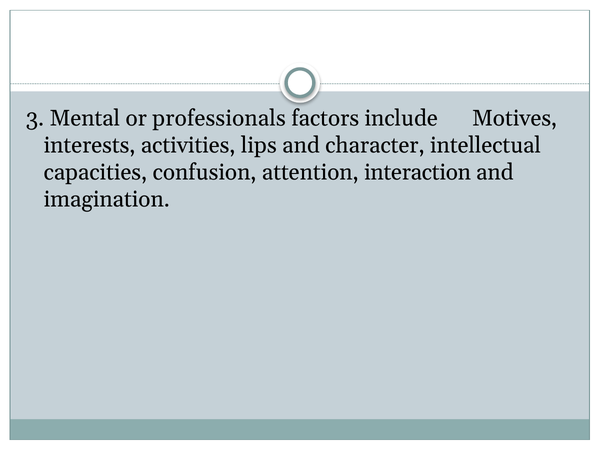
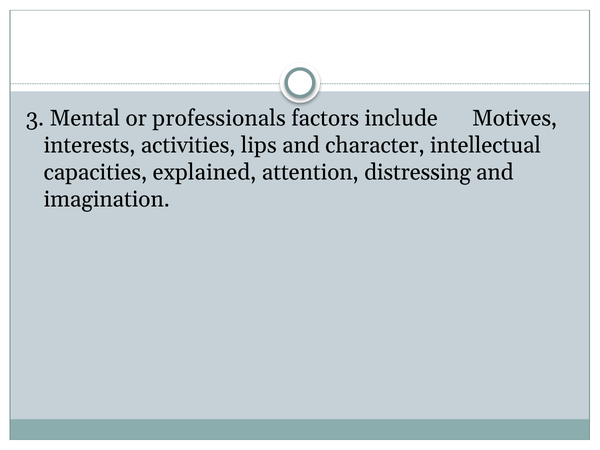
confusion: confusion -> explained
interaction: interaction -> distressing
